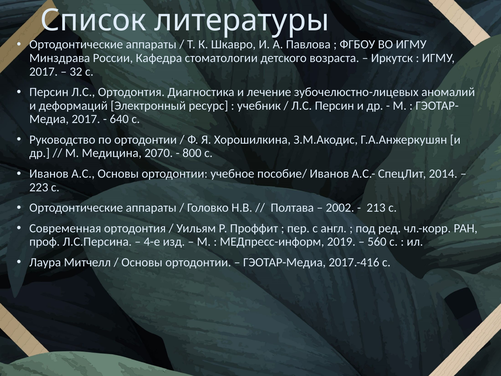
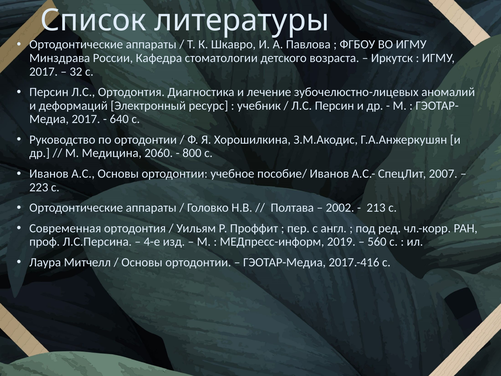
2070: 2070 -> 2060
2014: 2014 -> 2007
